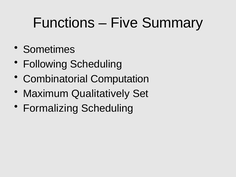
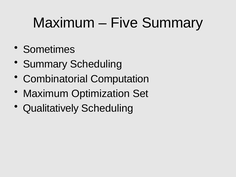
Functions at (64, 23): Functions -> Maximum
Following at (45, 64): Following -> Summary
Qualitatively: Qualitatively -> Optimization
Formalizing: Formalizing -> Qualitatively
